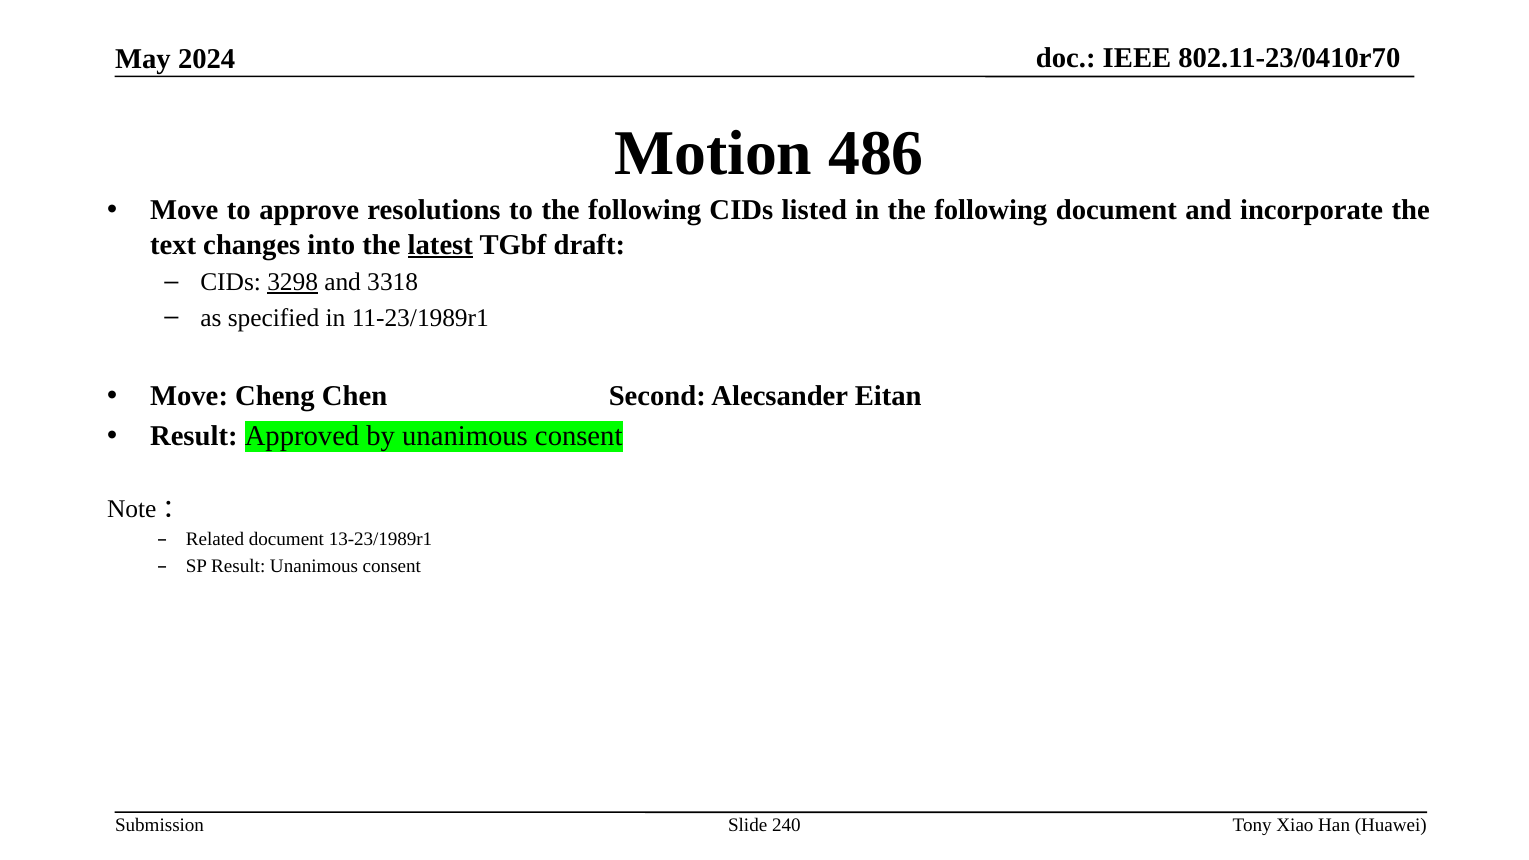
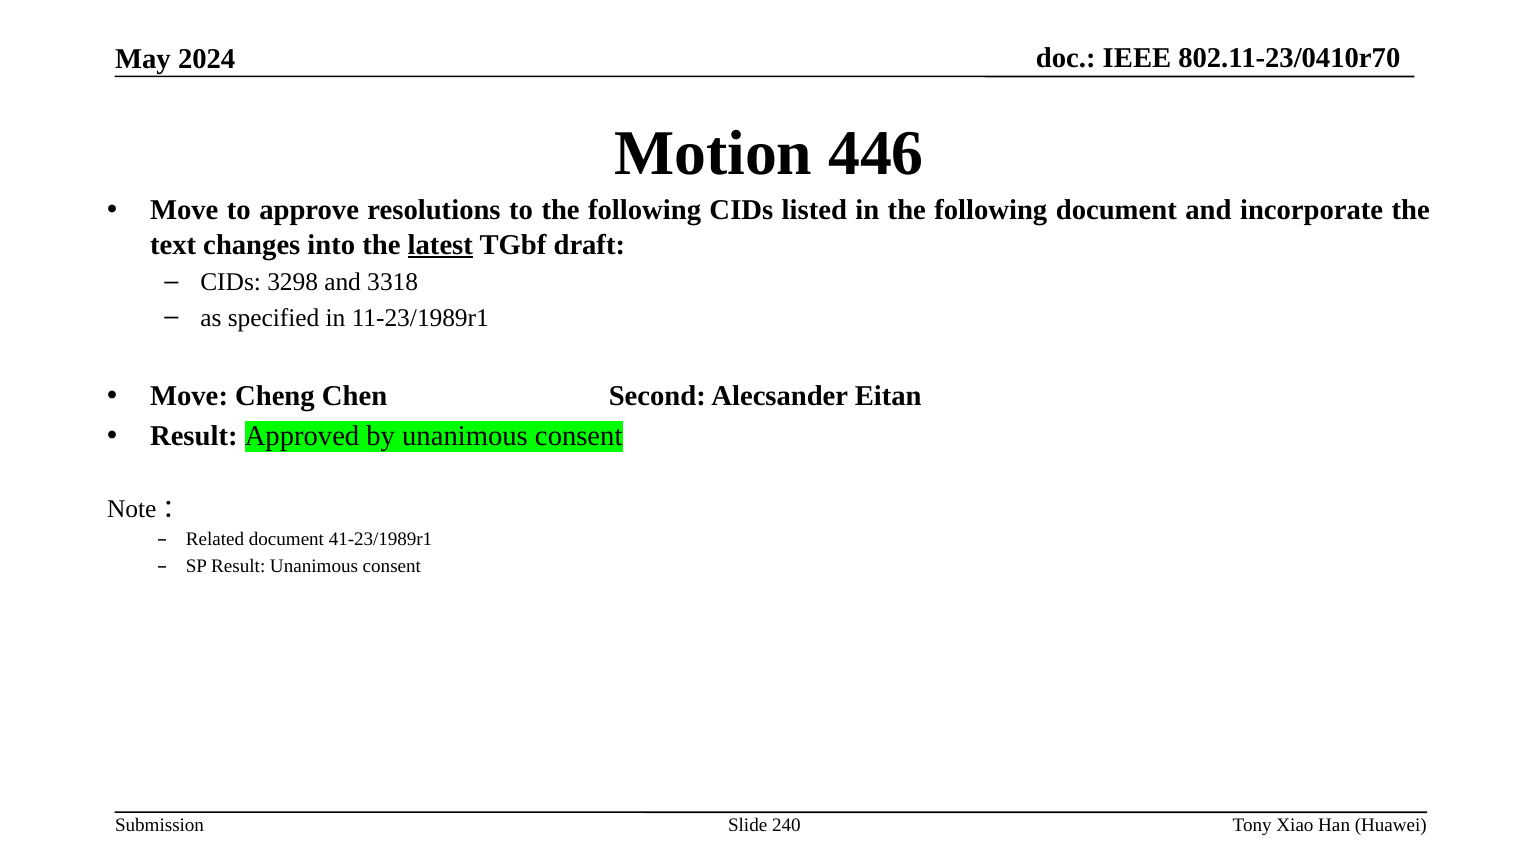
486: 486 -> 446
3298 underline: present -> none
13-23/1989r1: 13-23/1989r1 -> 41-23/1989r1
